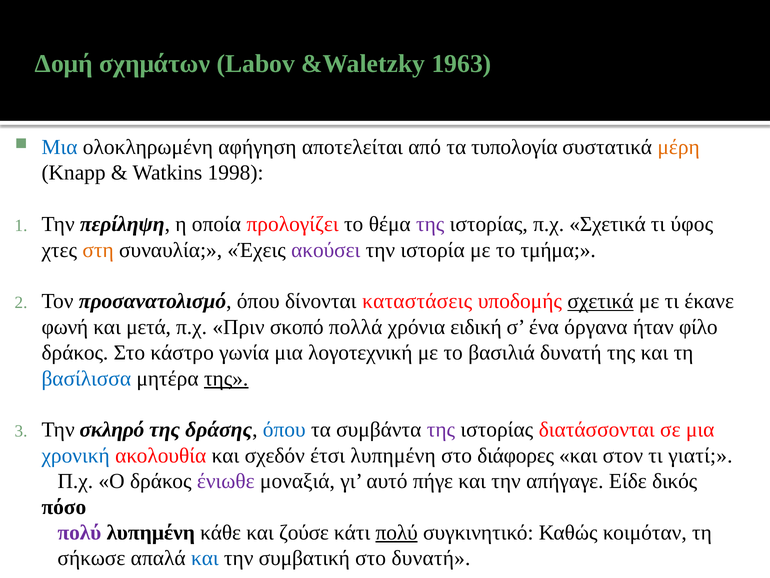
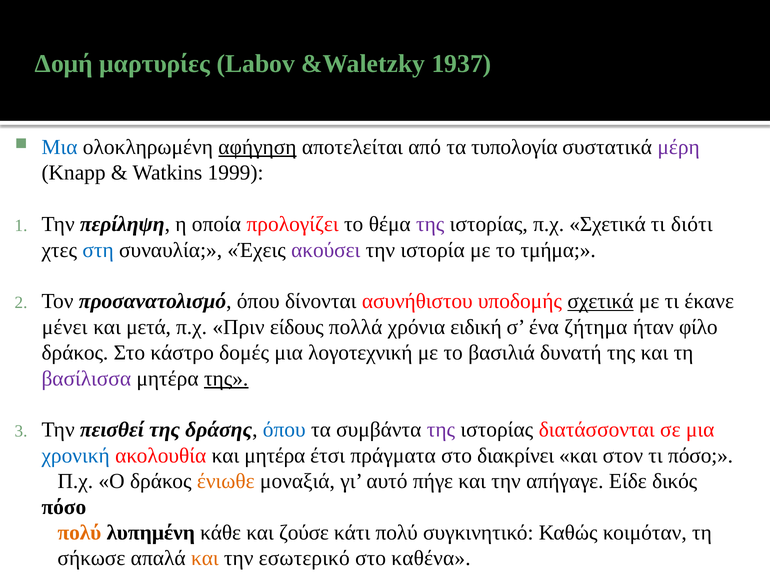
σχημάτων: σχημάτων -> μαρτυρίες
1963: 1963 -> 1937
αφήγηση underline: none -> present
μέρη colour: orange -> purple
1998: 1998 -> 1999
ύφος: ύφος -> διότι
στη colour: orange -> blue
καταστάσεις: καταστάσεις -> ασυνήθιστου
φωνή: φωνή -> μένει
σκοπό: σκοπό -> είδους
όργανα: όργανα -> ζήτημα
γωνία: γωνία -> δομές
βασίλισσα colour: blue -> purple
σκληρό: σκληρό -> πεισθεί
και σχεδόν: σχεδόν -> μητέρα
έτσι λυπημένη: λυπημένη -> πράγματα
διάφορες: διάφορες -> διακρίνει
τι γιατί: γιατί -> πόσο
ένιωθε colour: purple -> orange
πολύ at (79, 532) colour: purple -> orange
πολύ at (397, 532) underline: present -> none
και at (205, 558) colour: blue -> orange
συμβατική: συμβατική -> εσωτερικό
στο δυνατή: δυνατή -> καθένα
